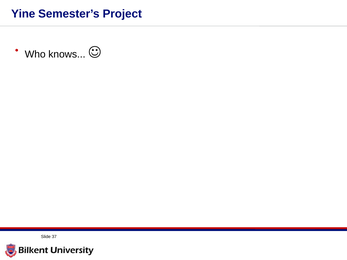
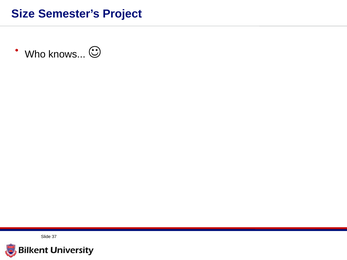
Yine: Yine -> Size
